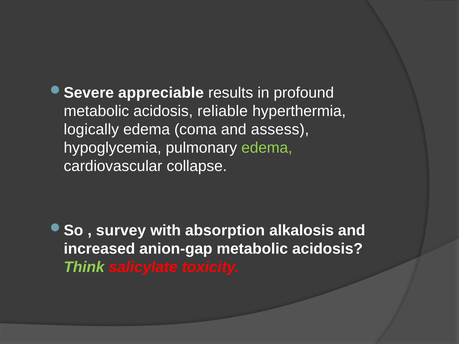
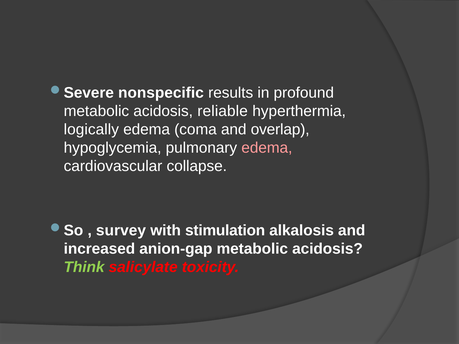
appreciable: appreciable -> nonspecific
assess: assess -> overlap
edema at (267, 148) colour: light green -> pink
absorption: absorption -> stimulation
